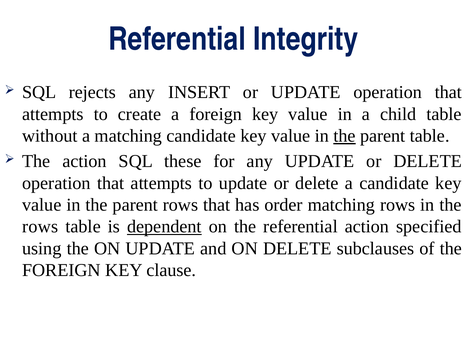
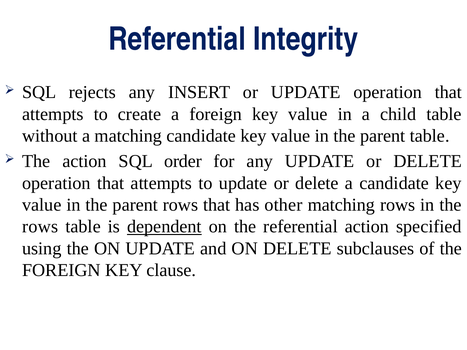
the at (345, 136) underline: present -> none
these: these -> order
order: order -> other
